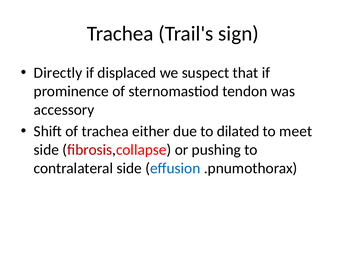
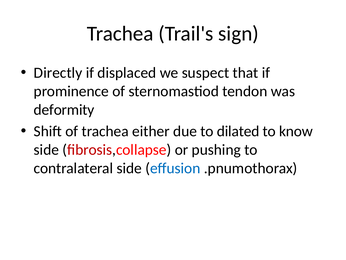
accessory: accessory -> deformity
meet: meet -> know
